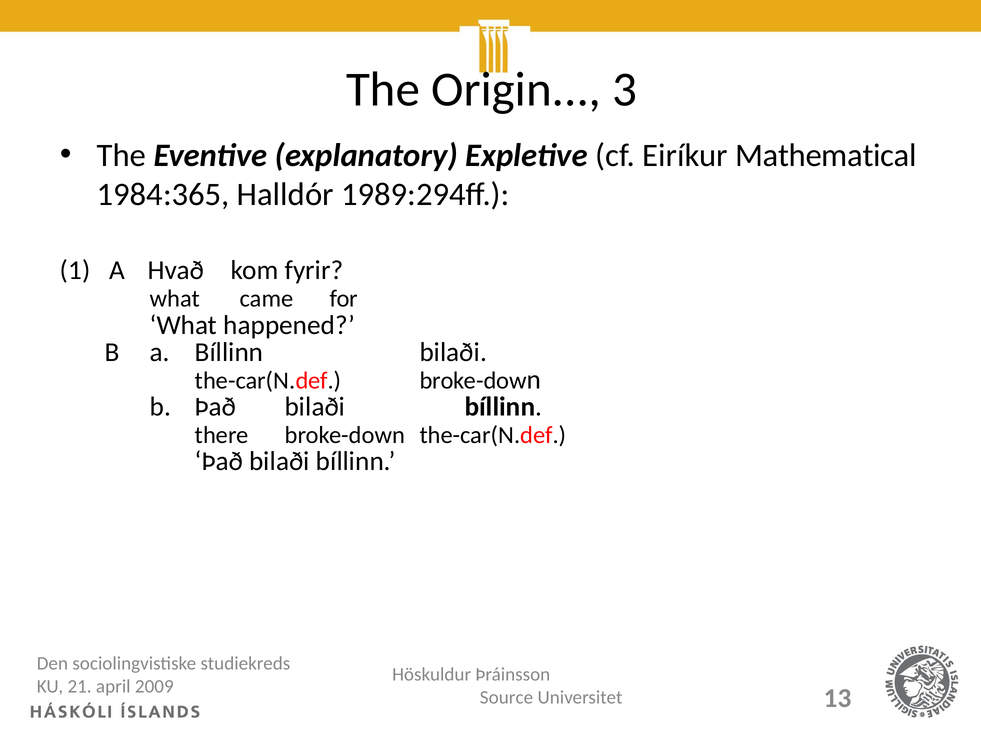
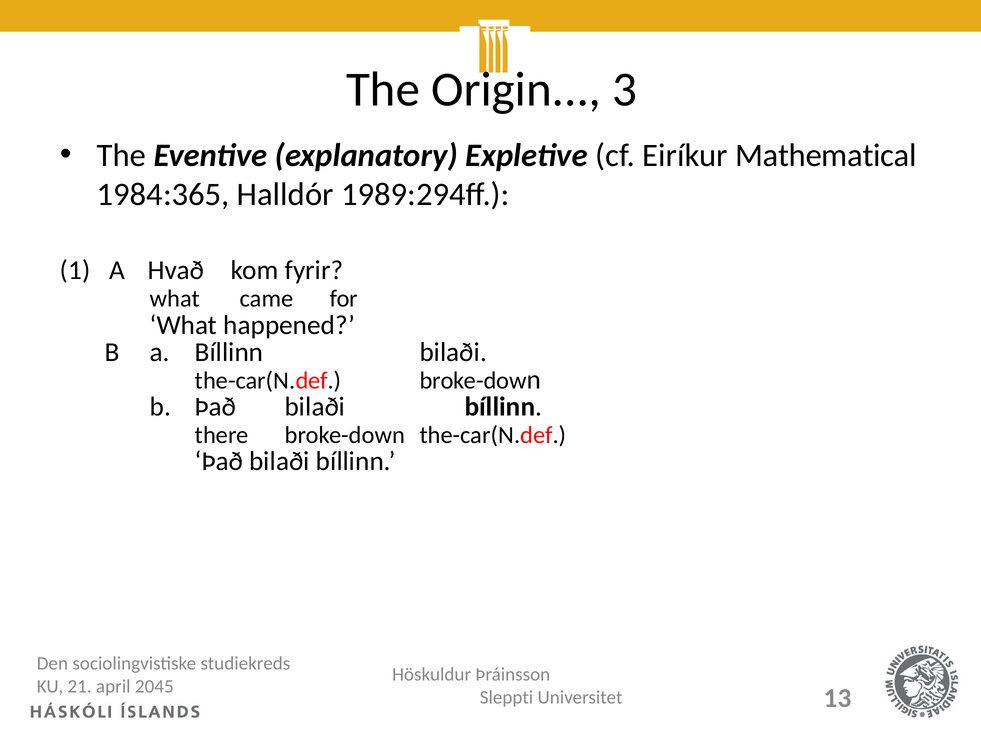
2009: 2009 -> 2045
Source: Source -> Sleppti
